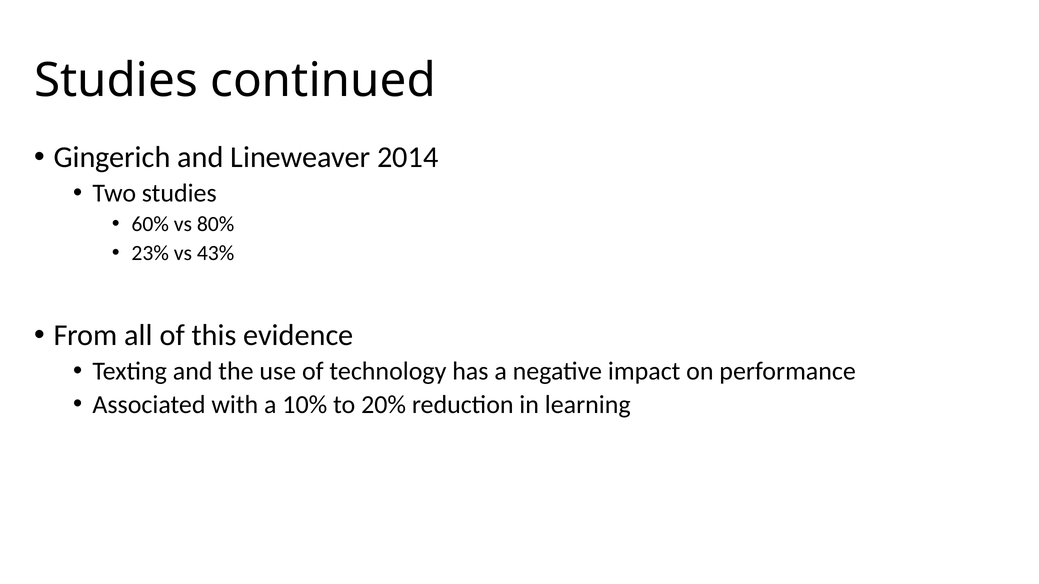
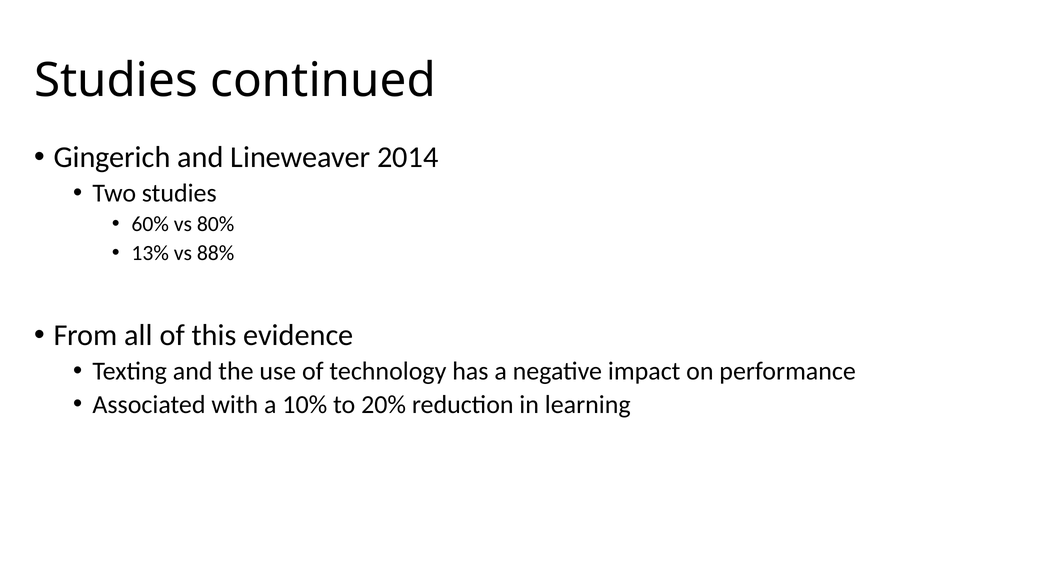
23%: 23% -> 13%
43%: 43% -> 88%
